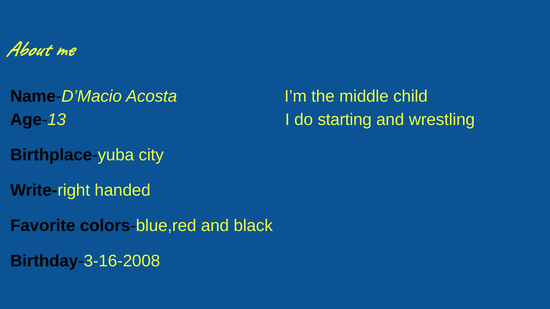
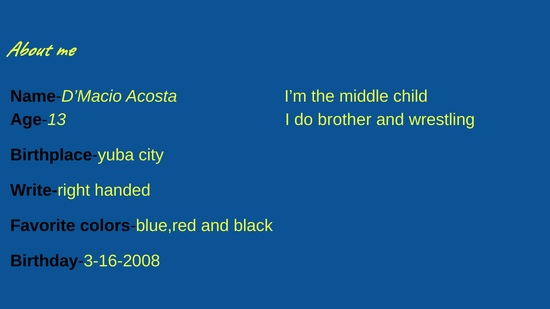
starting: starting -> brother
